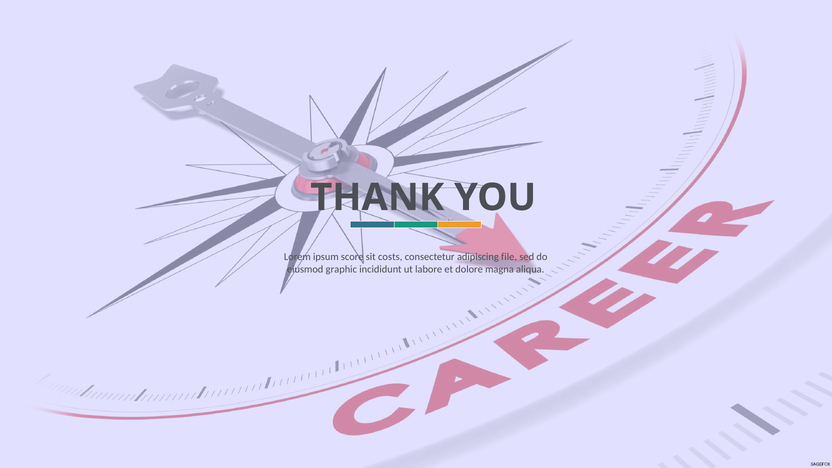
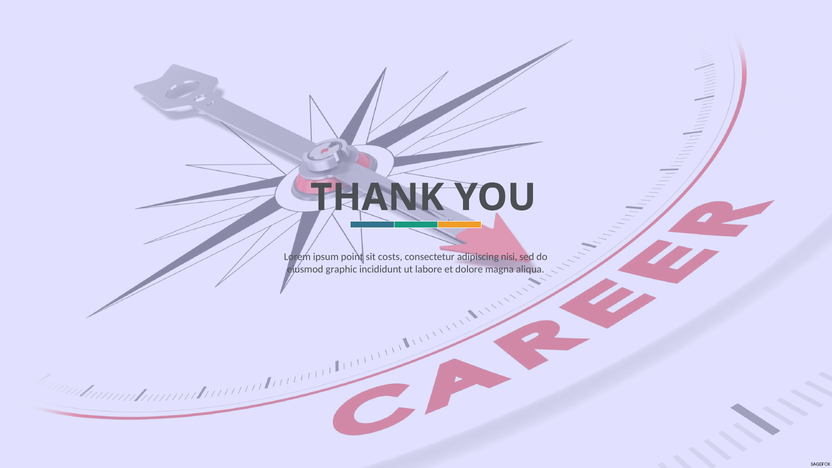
score: score -> point
file: file -> nisi
